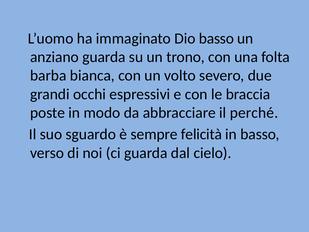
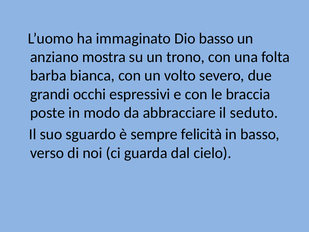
anziano guarda: guarda -> mostra
perché: perché -> seduto
